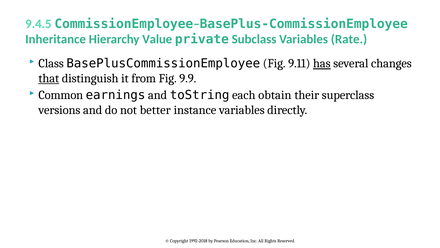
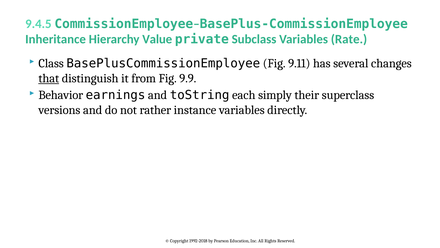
has underline: present -> none
Common: Common -> Behavior
obtain: obtain -> simply
better: better -> rather
